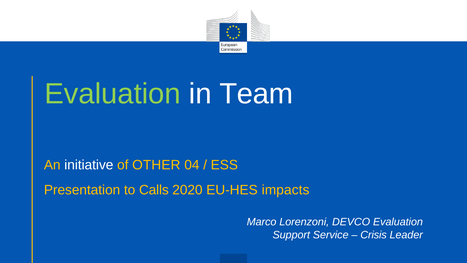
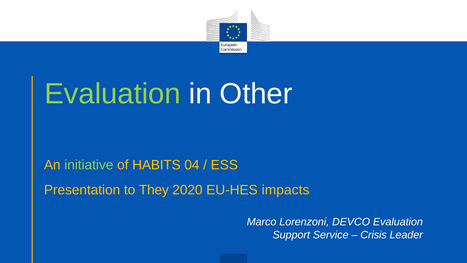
Team: Team -> Other
initiative colour: white -> light green
OTHER: OTHER -> HABITS
Calls: Calls -> They
